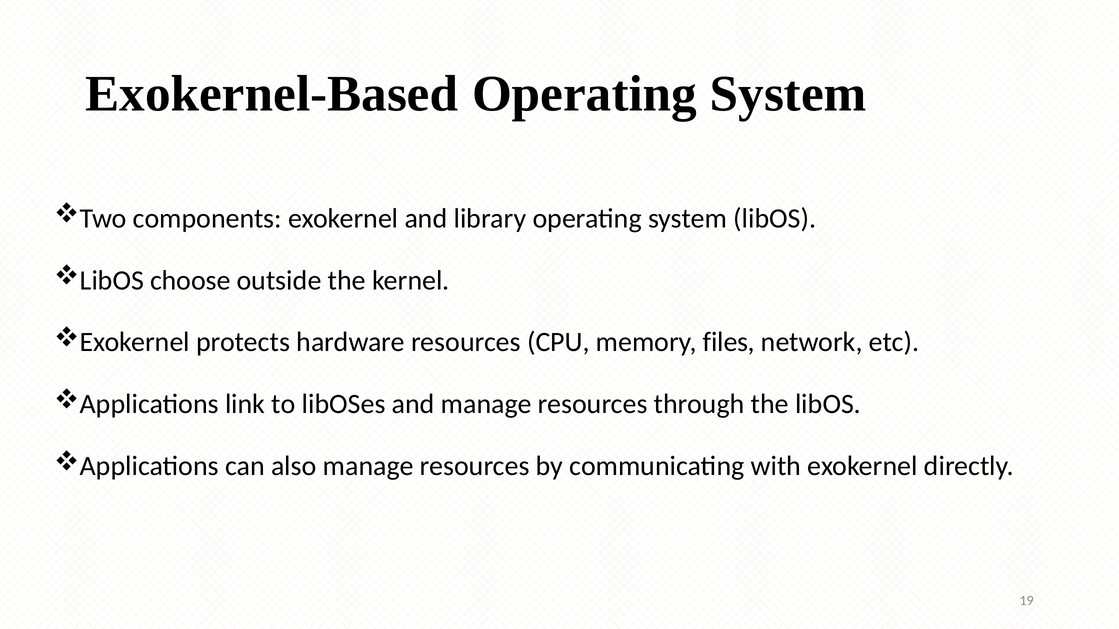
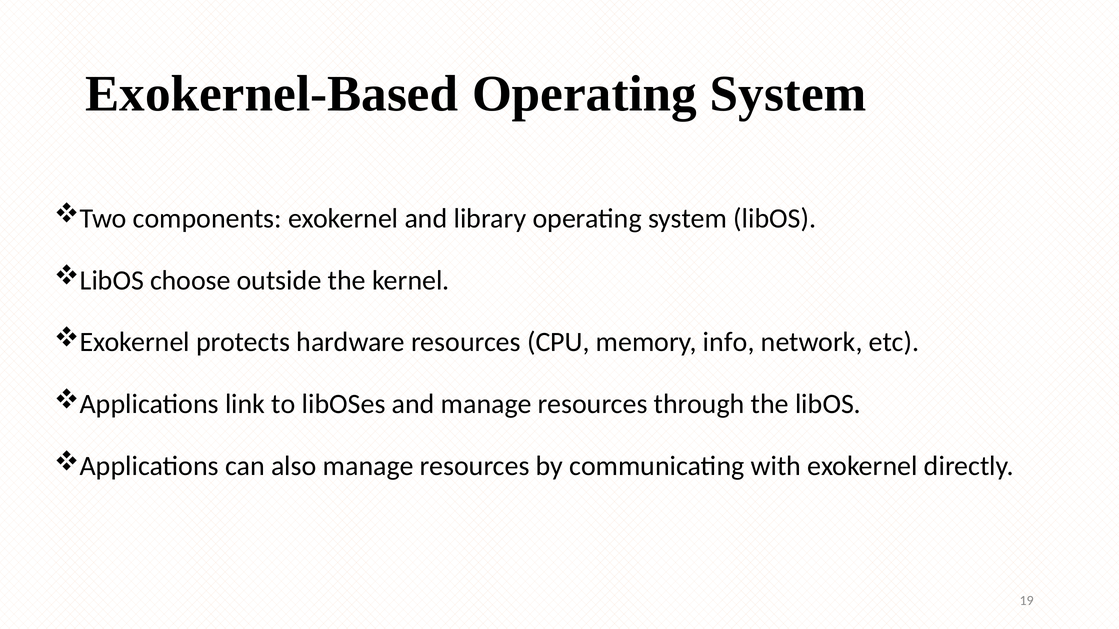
files: files -> info
